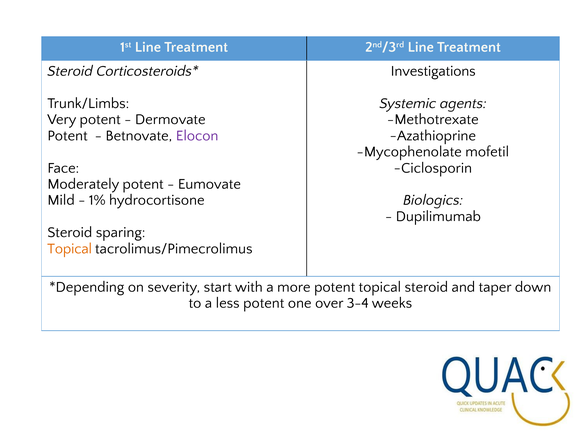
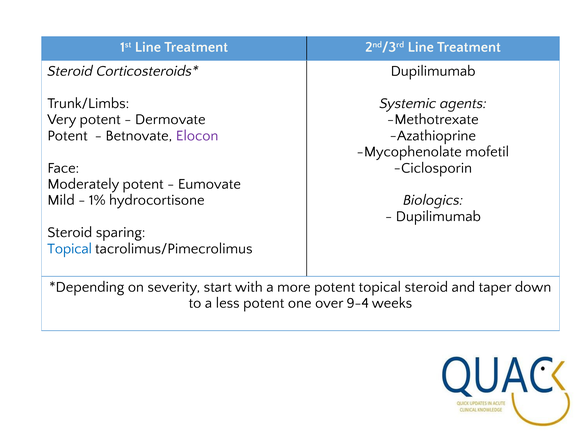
Investigations at (433, 71): Investigations -> Dupilimumab
Topical at (70, 249) colour: orange -> blue
3-4: 3-4 -> 9-4
